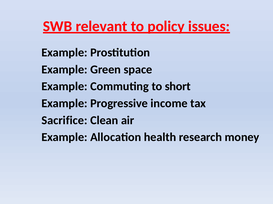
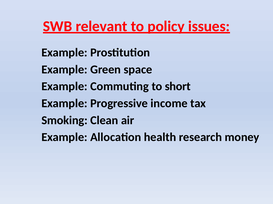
Sacrifice: Sacrifice -> Smoking
